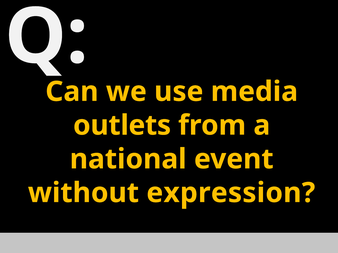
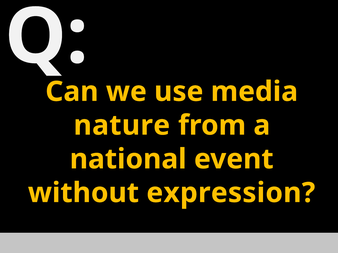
outlets: outlets -> nature
